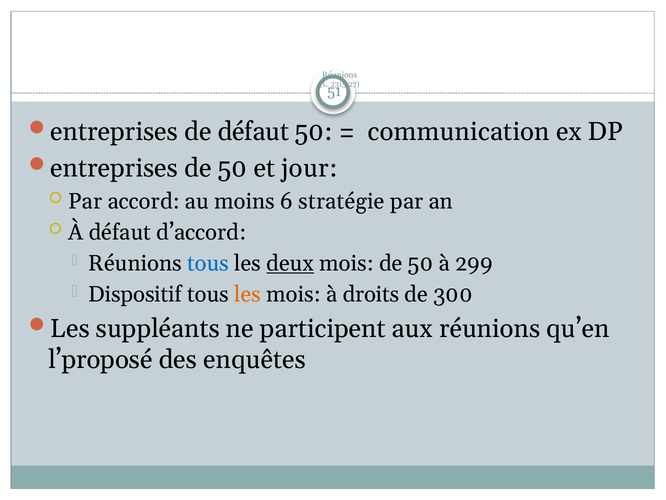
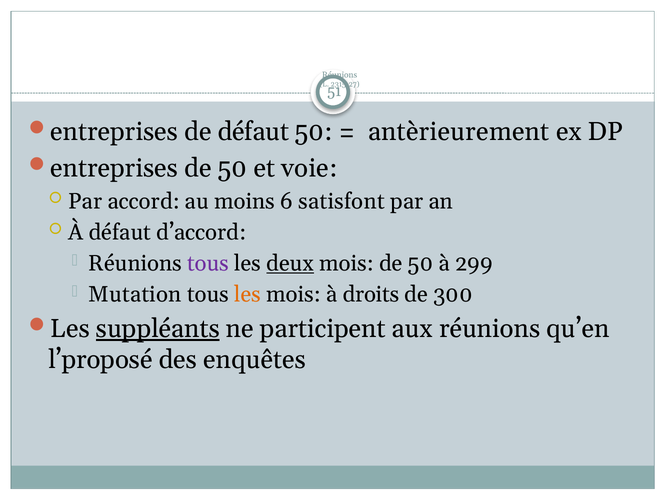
communication: communication -> antèrieurement
jour: jour -> voie
stratégie: stratégie -> satisfont
tous at (208, 263) colour: blue -> purple
Dispositif: Dispositif -> Mutation
suppléants underline: none -> present
